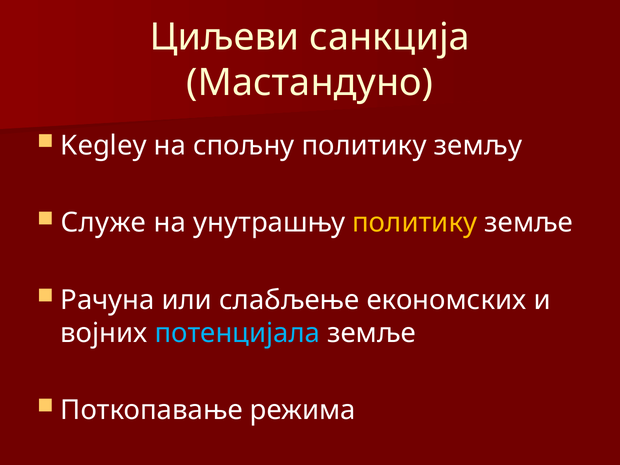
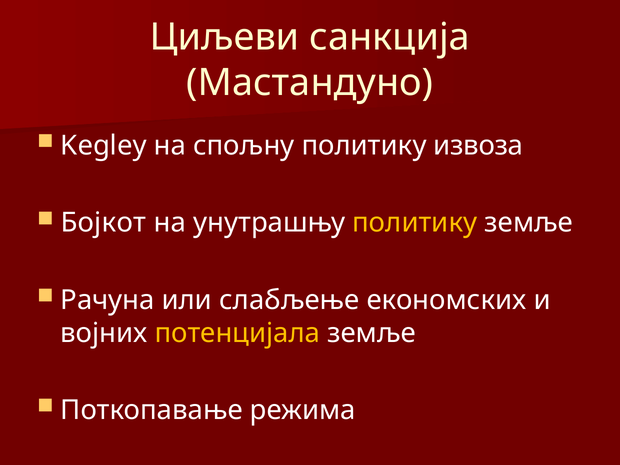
земљу: земљу -> извоза
Служе: Служе -> Бојкот
потенцијала colour: light blue -> yellow
